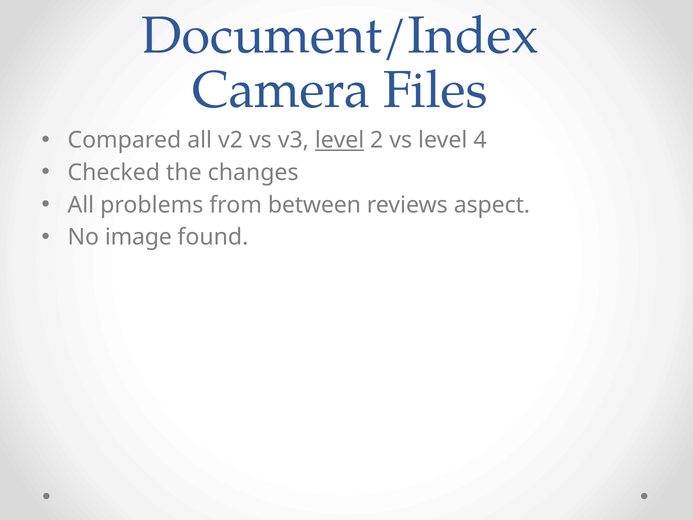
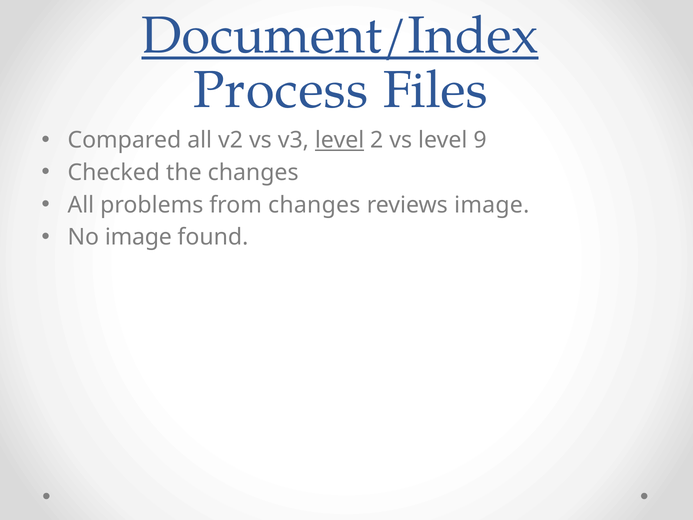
Document/Index underline: none -> present
Camera: Camera -> Process
4: 4 -> 9
from between: between -> changes
reviews aspect: aspect -> image
